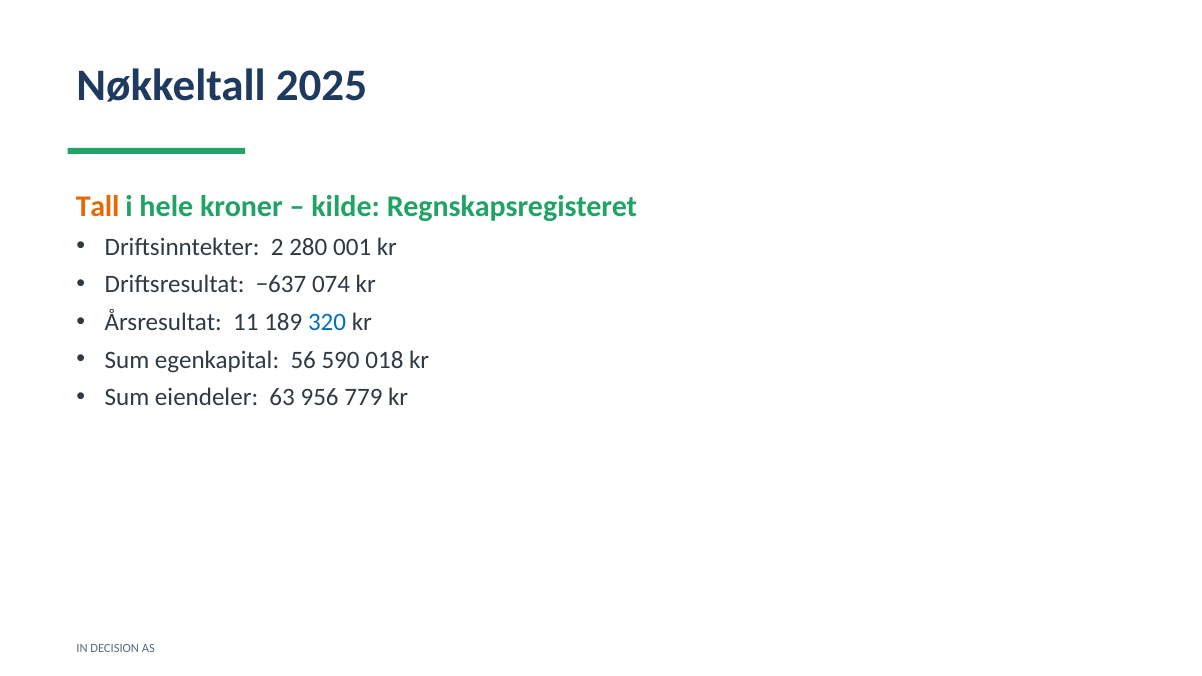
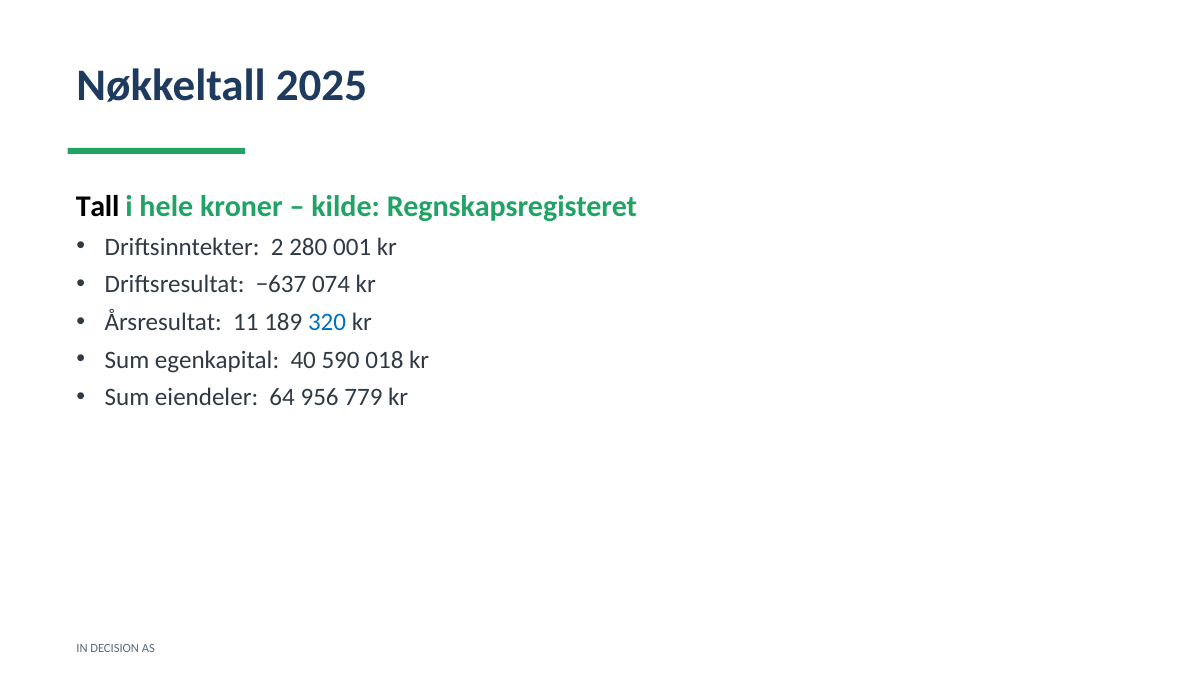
Tall colour: orange -> black
56: 56 -> 40
63: 63 -> 64
